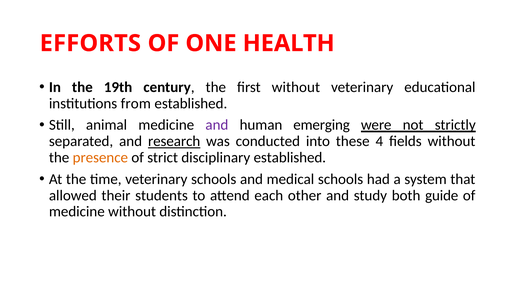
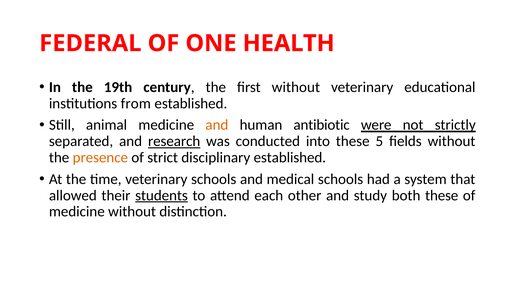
EFFORTS: EFFORTS -> FEDERAL
and at (217, 125) colour: purple -> orange
emerging: emerging -> antibiotic
4: 4 -> 5
students underline: none -> present
both guide: guide -> these
